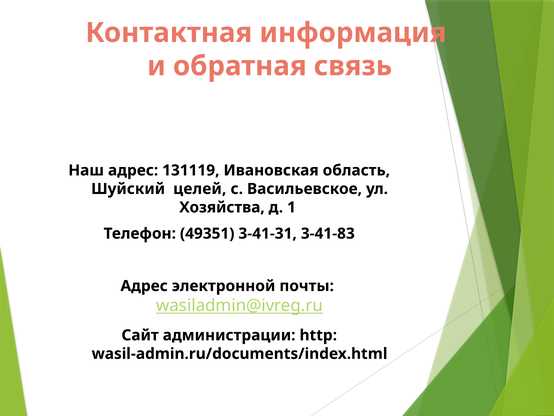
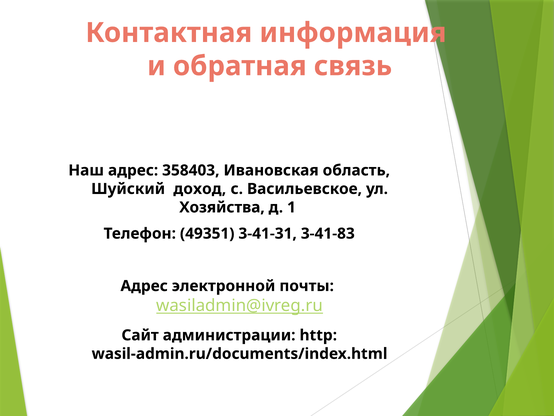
131119: 131119 -> 358403
целей: целей -> доход
